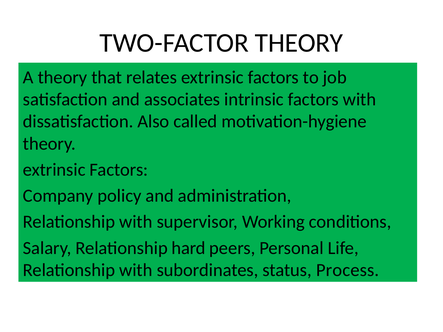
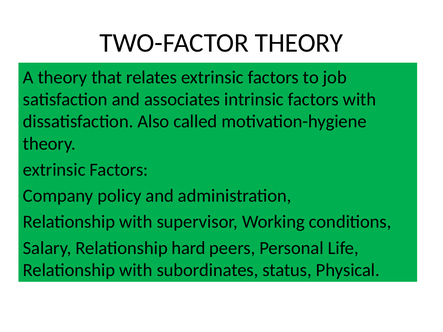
Process: Process -> Physical
